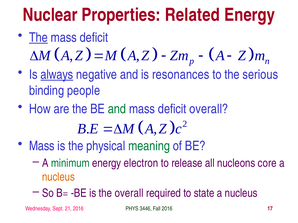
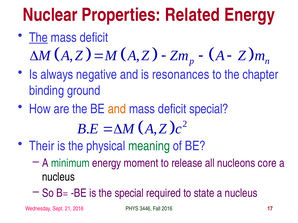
always underline: present -> none
serious: serious -> chapter
people: people -> ground
and at (117, 109) colour: green -> orange
deficit overall: overall -> special
Mass at (42, 146): Mass -> Their
electron: electron -> moment
nucleus at (58, 177) colour: orange -> black
the overall: overall -> special
